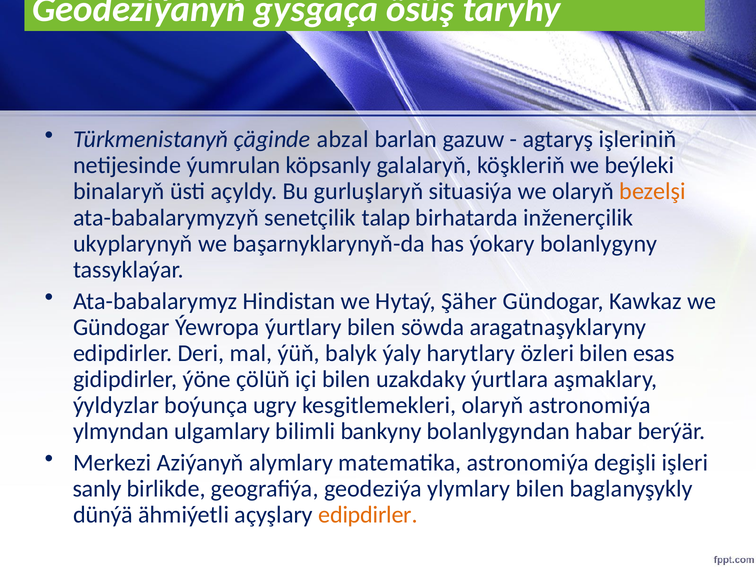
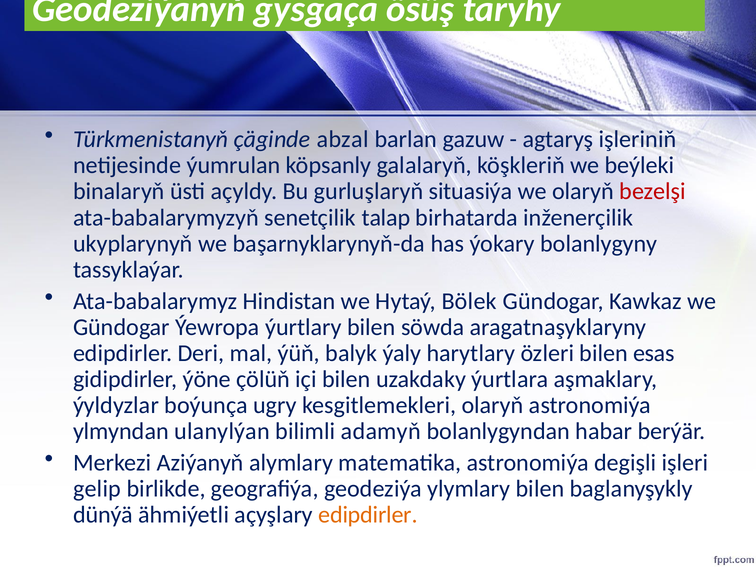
bezelşi colour: orange -> red
Şäher: Şäher -> Bölek
ulgamlary: ulgamlary -> ulanylýan
bankyny: bankyny -> adamyň
sanly: sanly -> gelip
